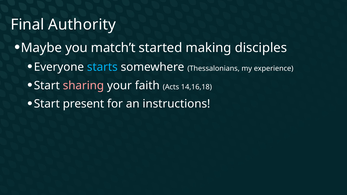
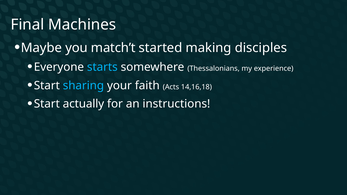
Authority: Authority -> Machines
sharing colour: pink -> light blue
present: present -> actually
